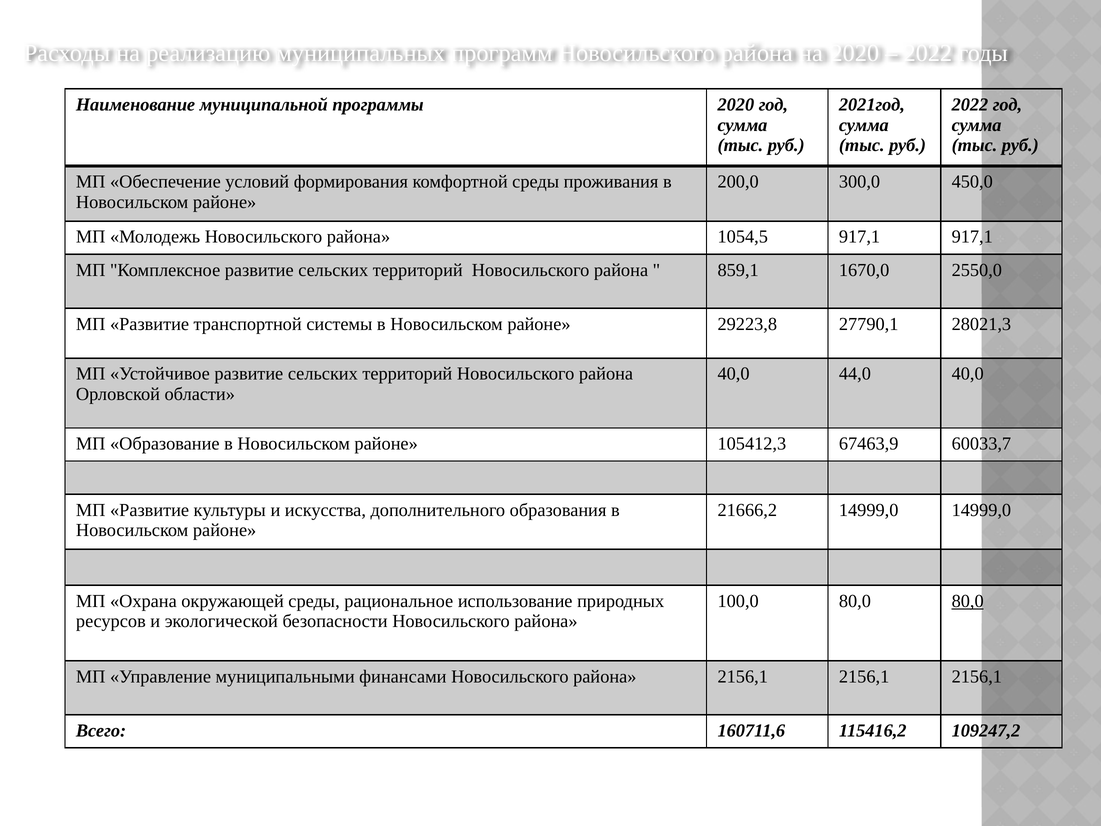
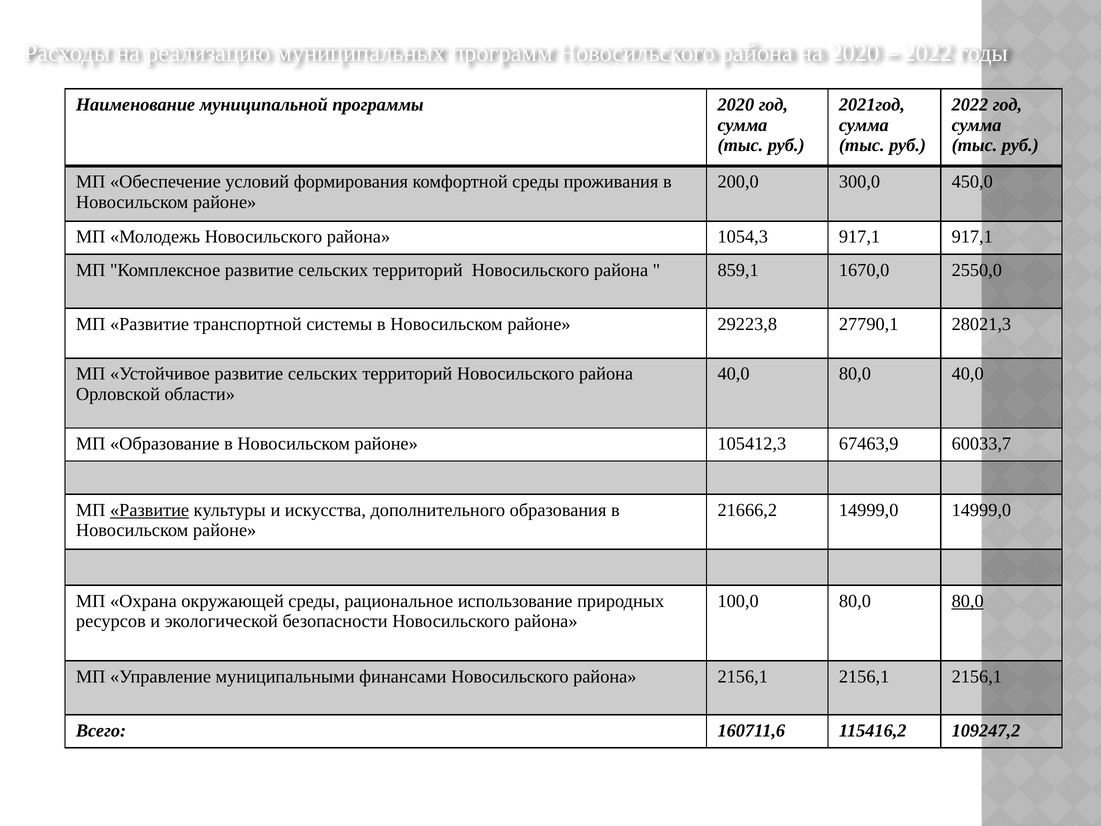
1054,5: 1054,5 -> 1054,3
40,0 44,0: 44,0 -> 80,0
Развитие at (150, 510) underline: none -> present
